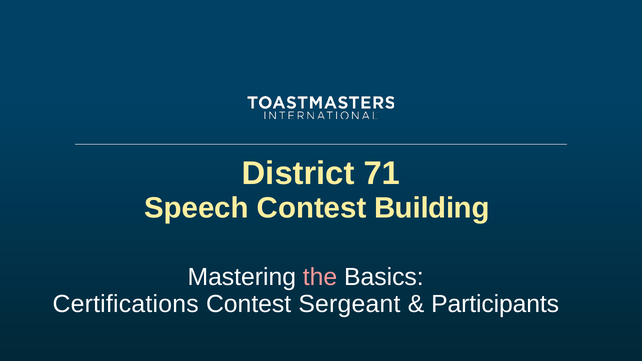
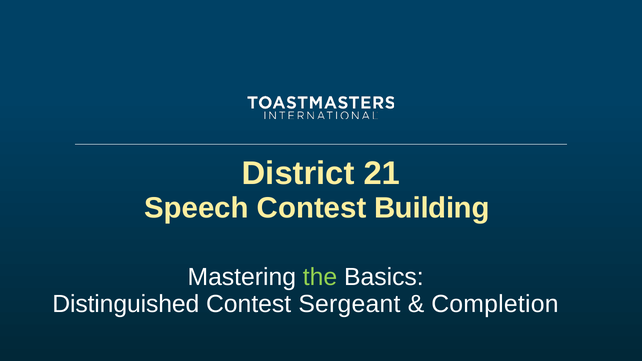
71: 71 -> 21
the colour: pink -> light green
Certifications: Certifications -> Distinguished
Participants: Participants -> Completion
